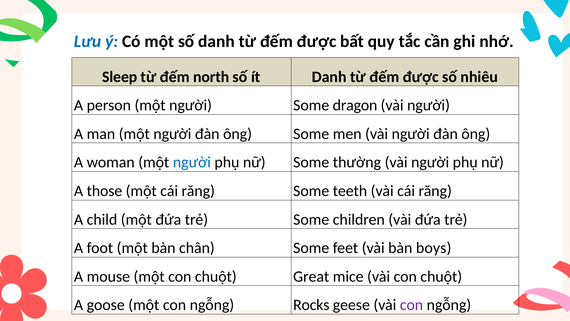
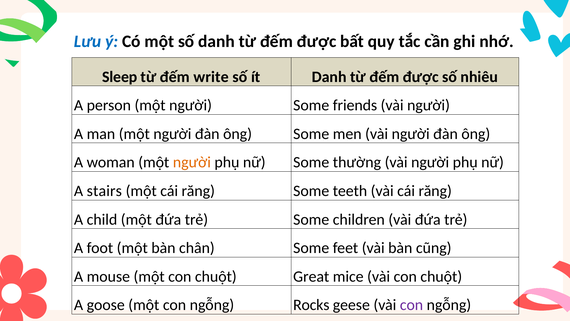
north: north -> write
dragon: dragon -> friends
người at (192, 162) colour: blue -> orange
those: those -> stairs
boys: boys -> cũng
